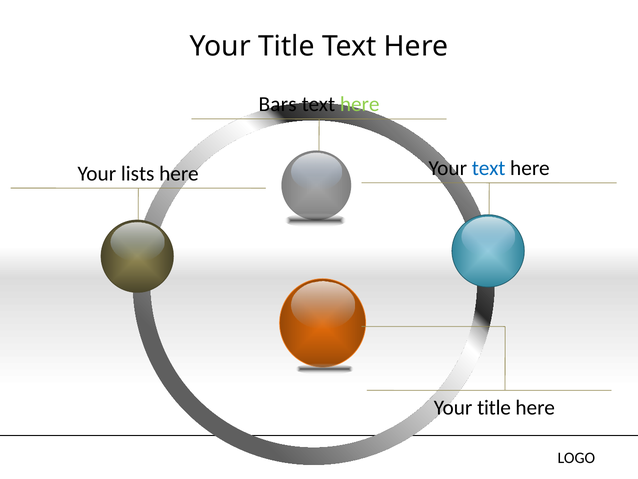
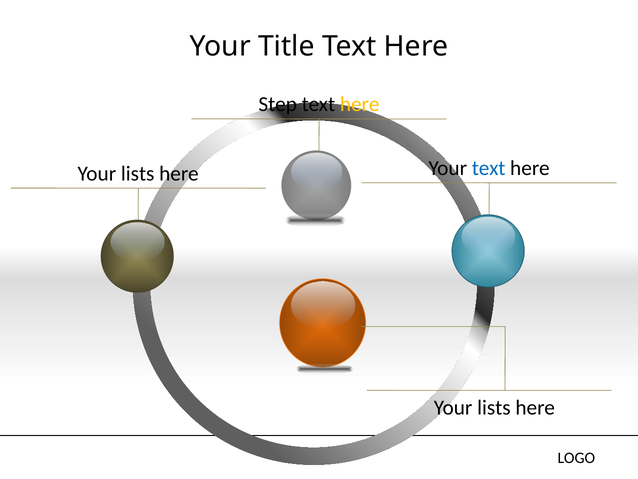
Bars: Bars -> Step
here at (360, 104) colour: light green -> yellow
title at (494, 407): title -> lists
